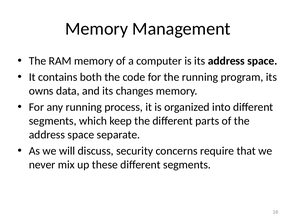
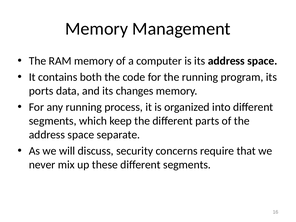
owns: owns -> ports
